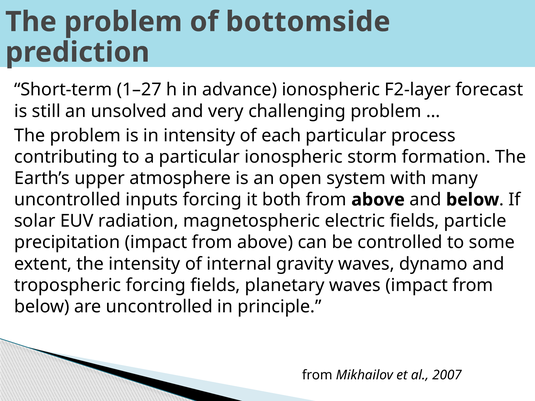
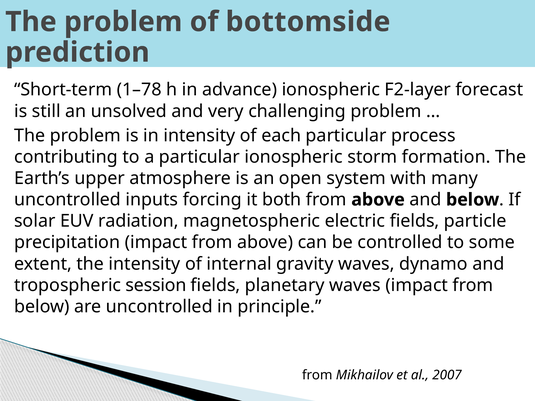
1–27: 1–27 -> 1–78
tropospheric forcing: forcing -> session
